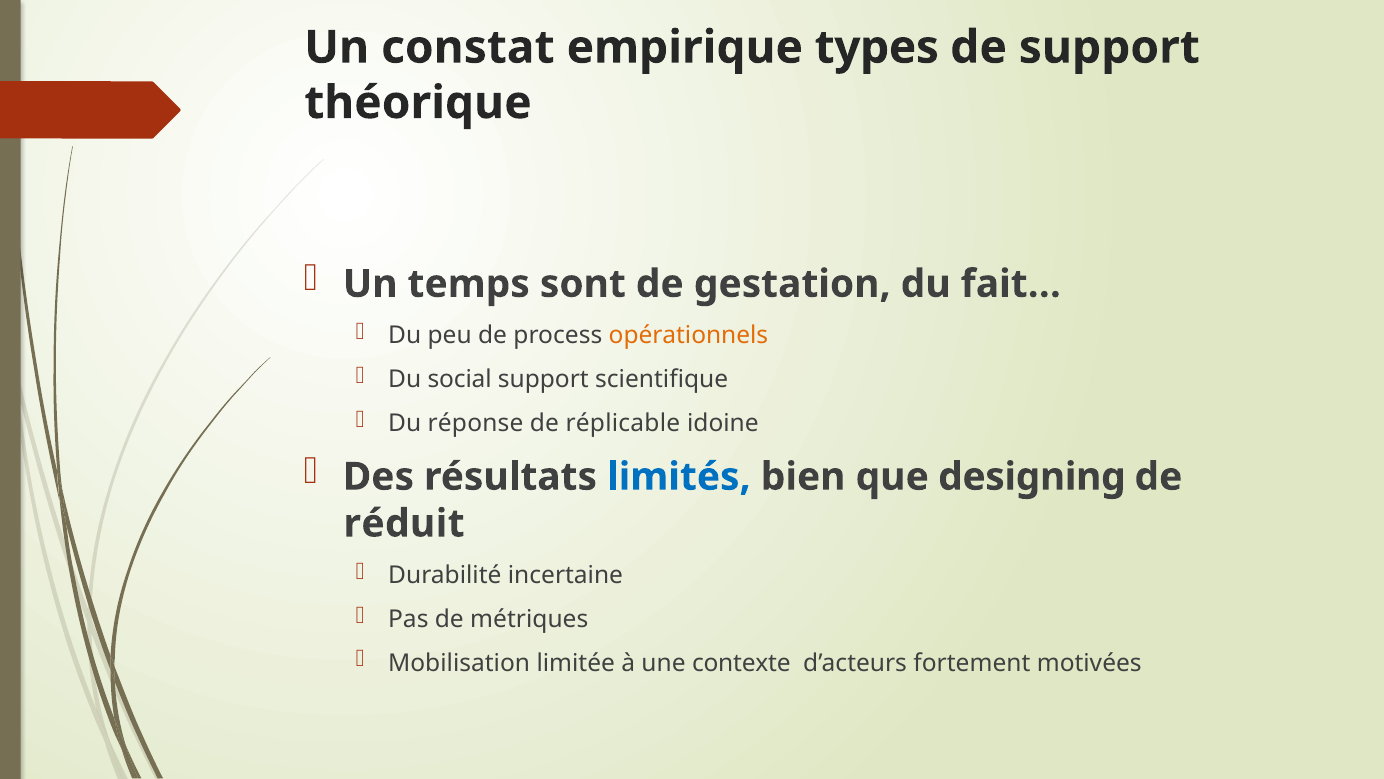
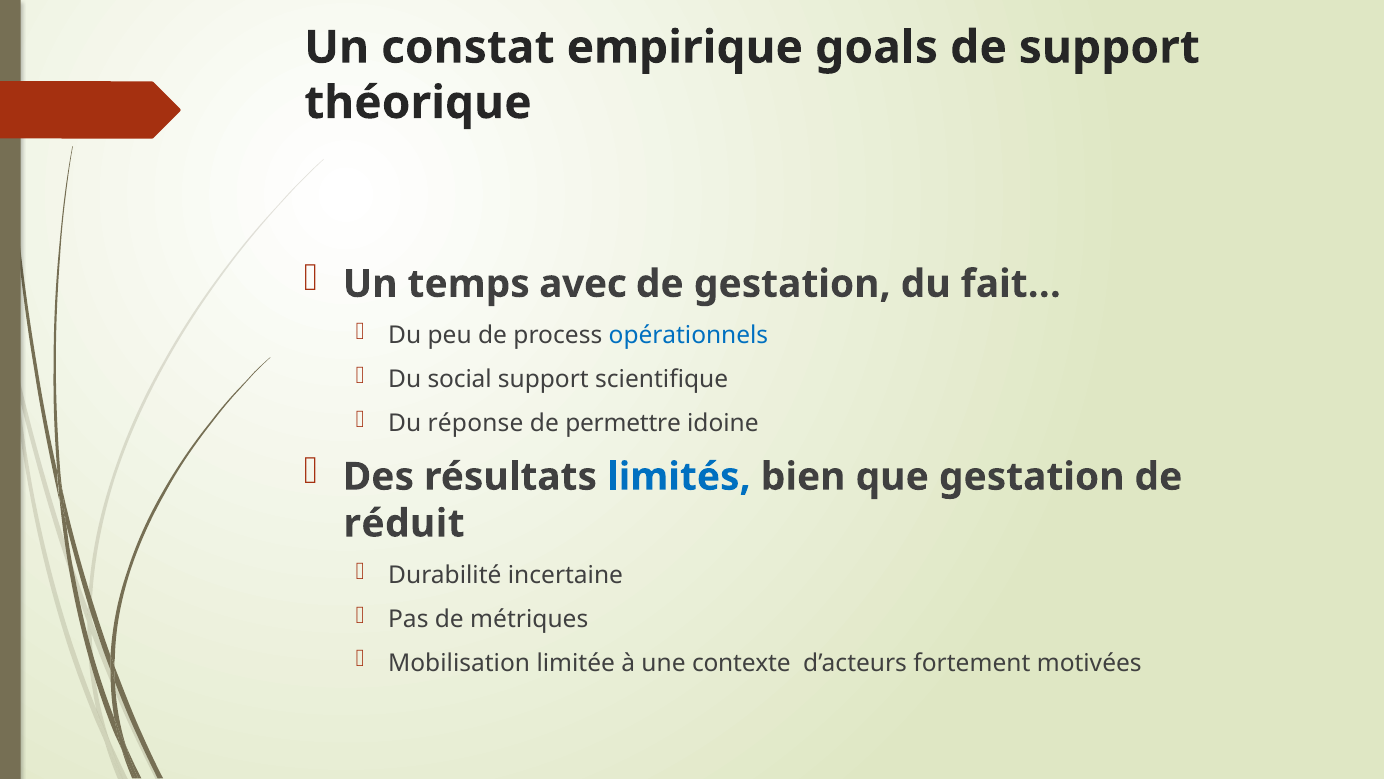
types: types -> goals
sont: sont -> avec
opérationnels colour: orange -> blue
réplicable: réplicable -> permettre
que designing: designing -> gestation
